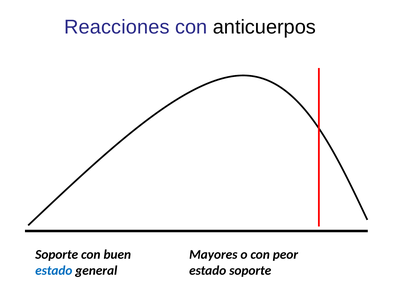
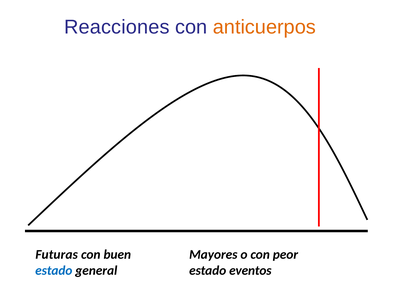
anticuerpos colour: black -> orange
Soporte at (57, 255): Soporte -> Futuras
estado soporte: soporte -> eventos
